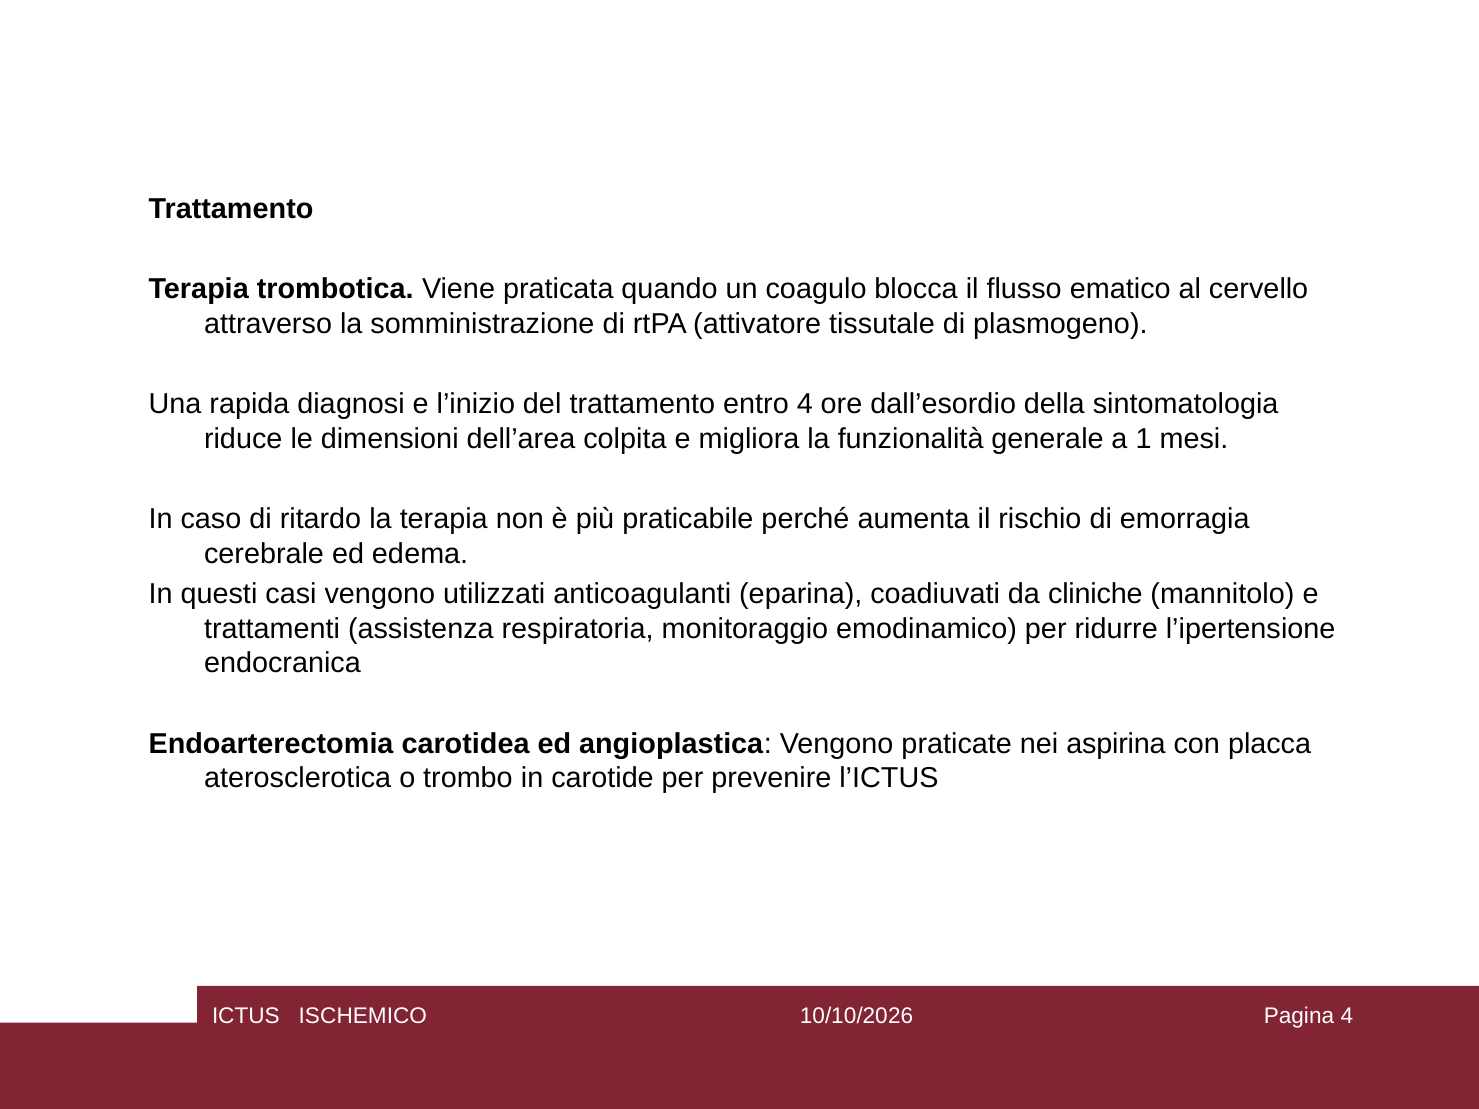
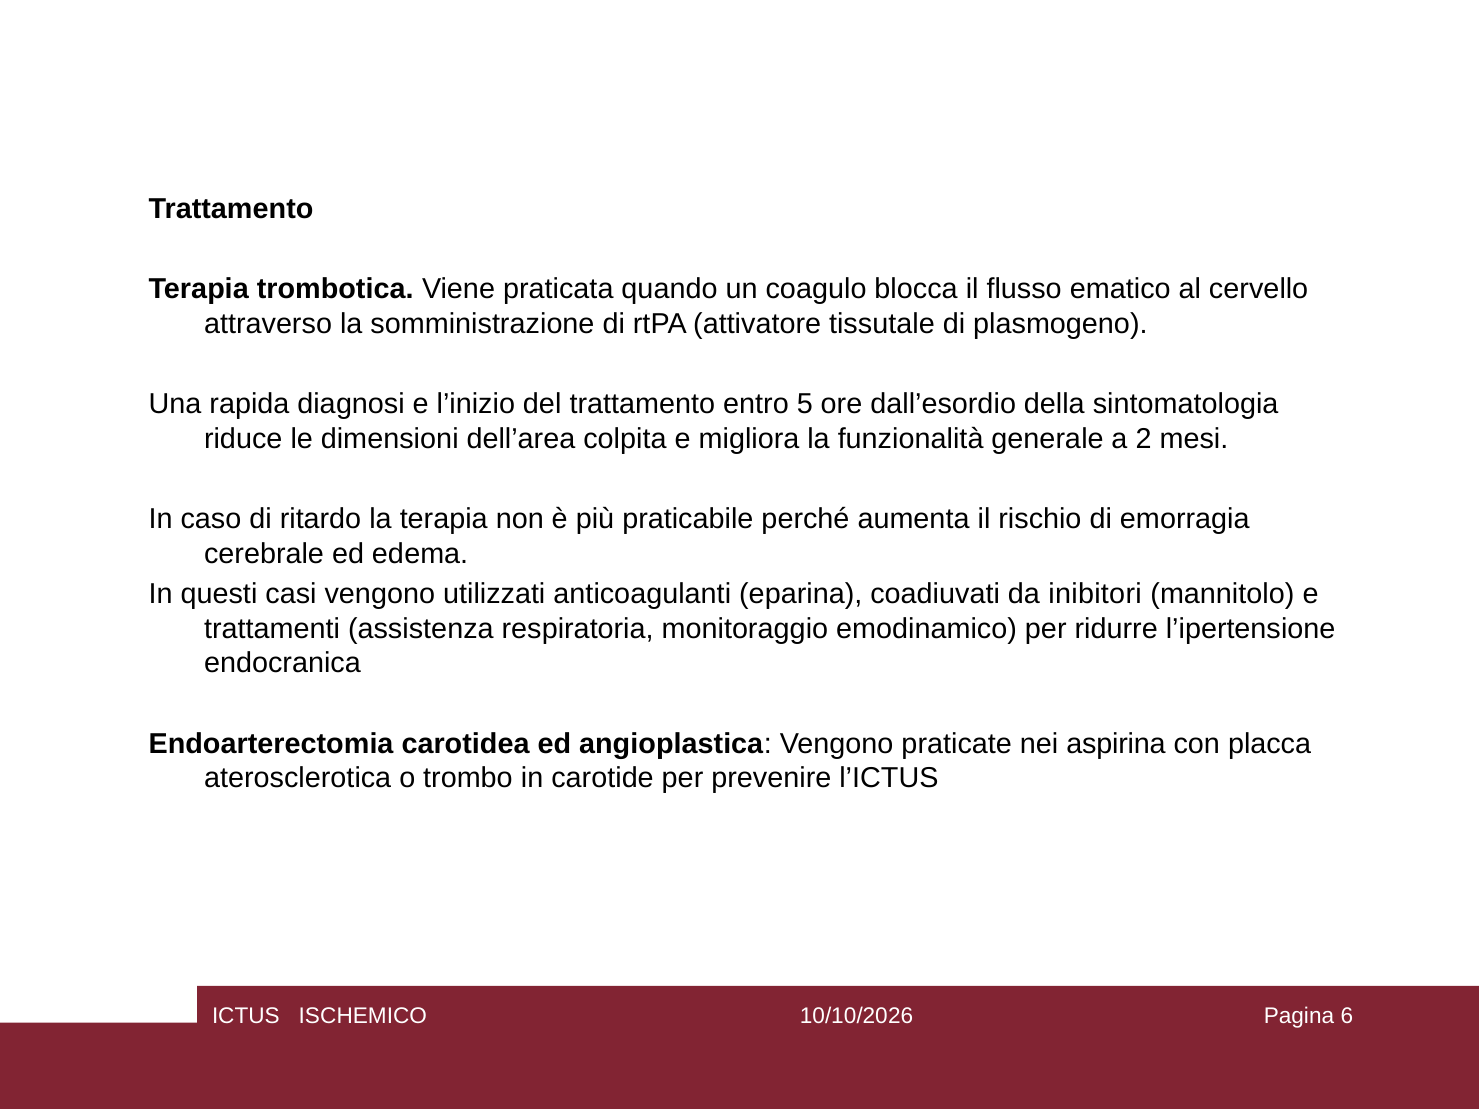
entro 4: 4 -> 5
1: 1 -> 2
cliniche: cliniche -> inibitori
Pagina 4: 4 -> 6
